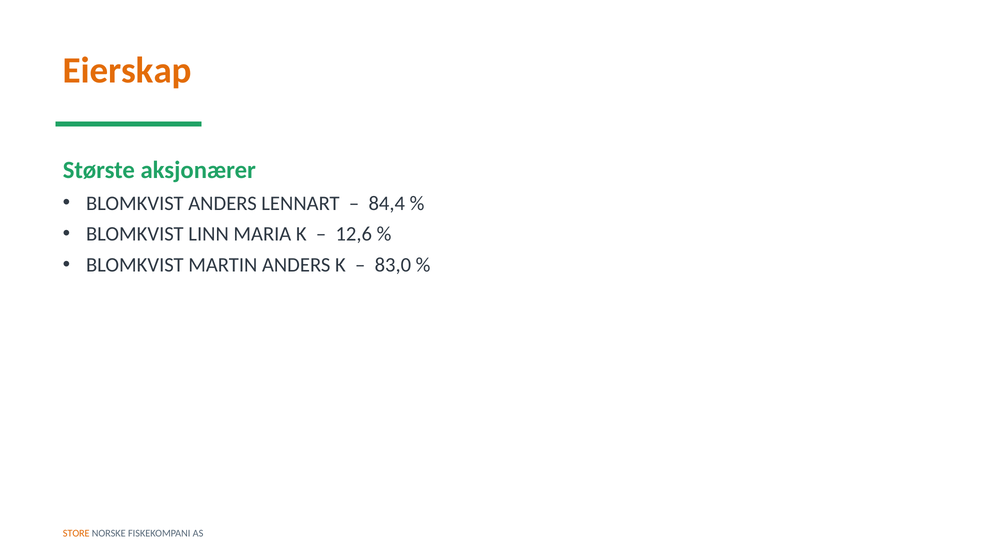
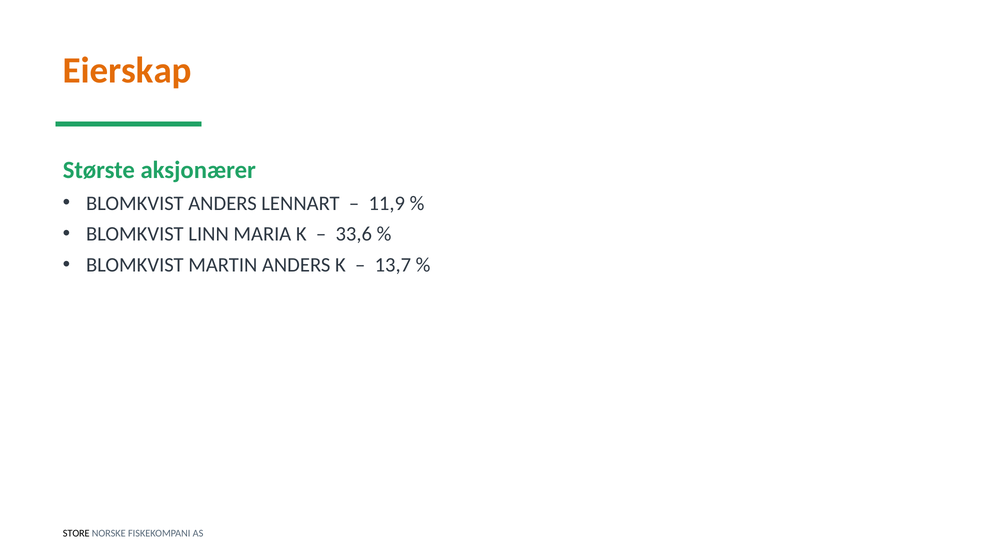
84,4: 84,4 -> 11,9
12,6: 12,6 -> 33,6
83,0: 83,0 -> 13,7
STORE colour: orange -> black
